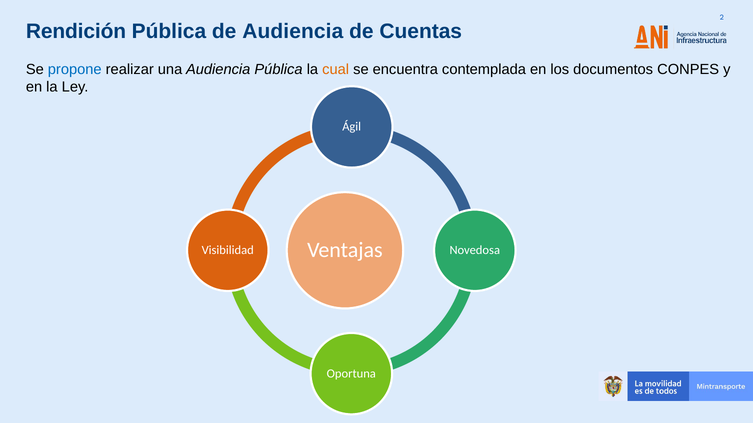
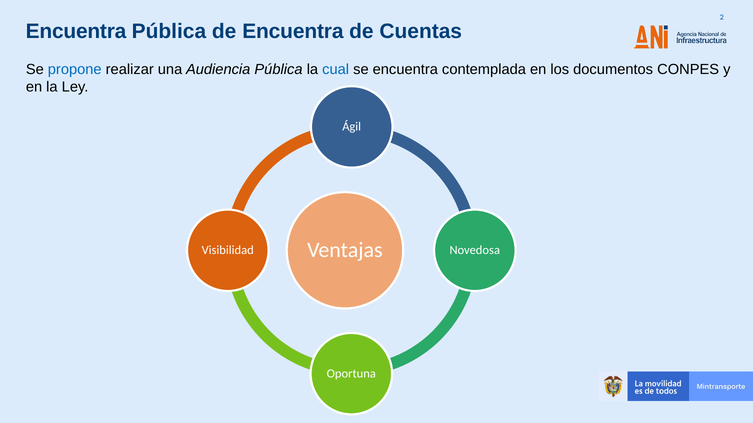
Rendición at (76, 32): Rendición -> Encuentra
de Audiencia: Audiencia -> Encuentra
cual colour: orange -> blue
